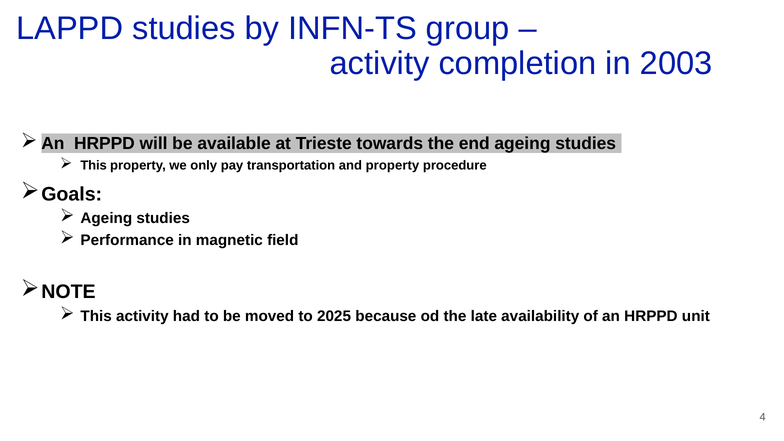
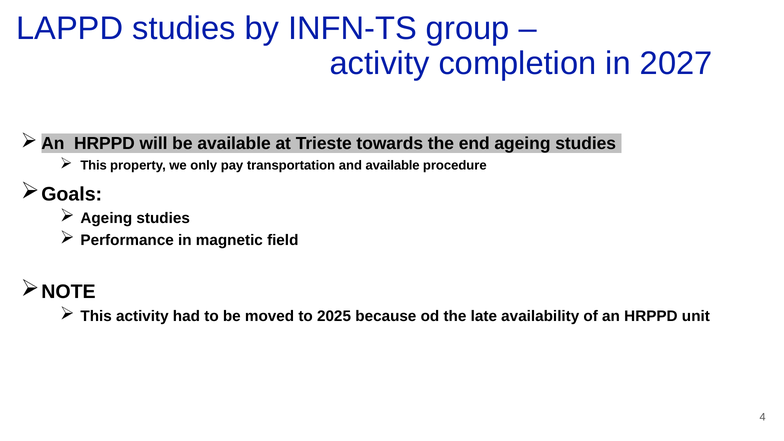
2003: 2003 -> 2027
and property: property -> available
